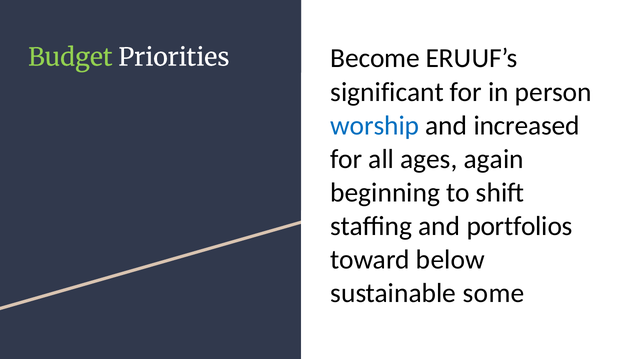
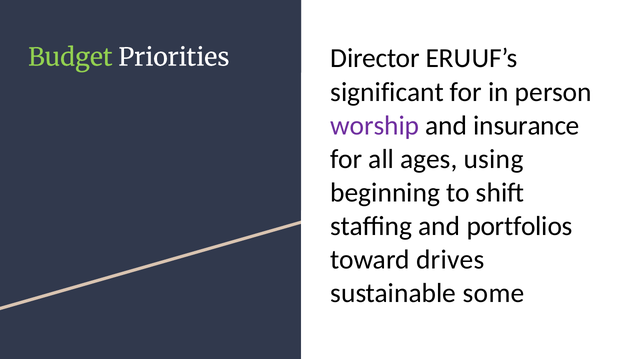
Become: Become -> Director
worship colour: blue -> purple
increased: increased -> insurance
again: again -> using
below: below -> drives
